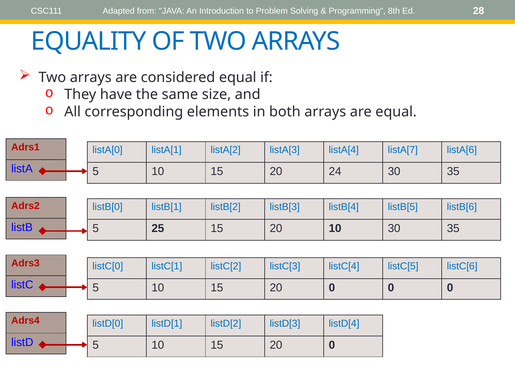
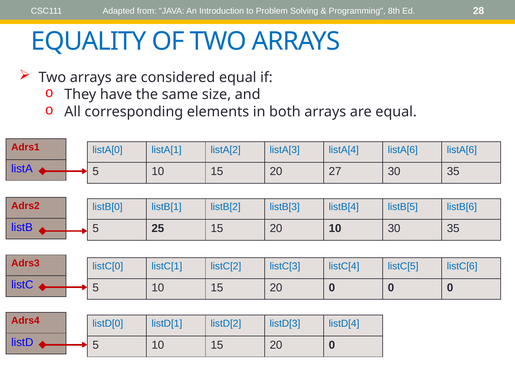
listA[4 listA[7: listA[7 -> listA[6
24: 24 -> 27
